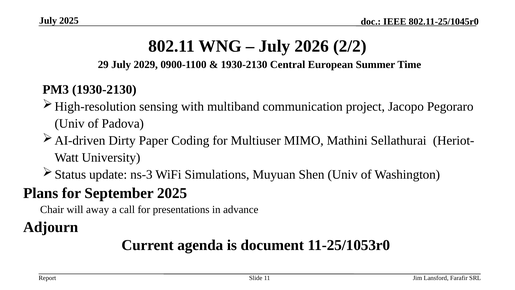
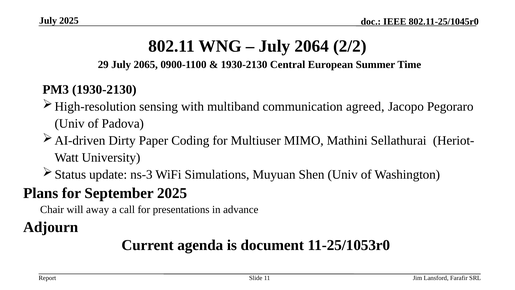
2026: 2026 -> 2064
2029: 2029 -> 2065
project: project -> agreed
